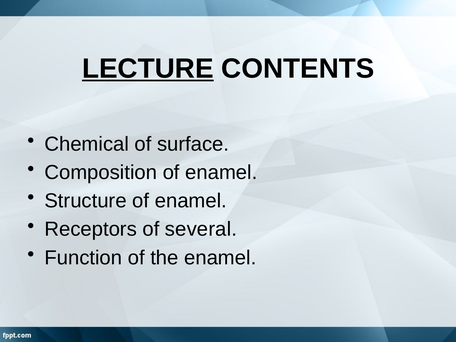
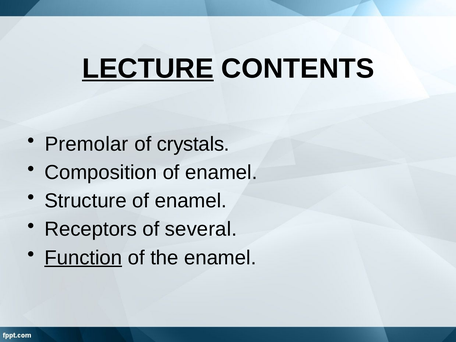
Chemical: Chemical -> Premolar
surface: surface -> crystals
Function underline: none -> present
